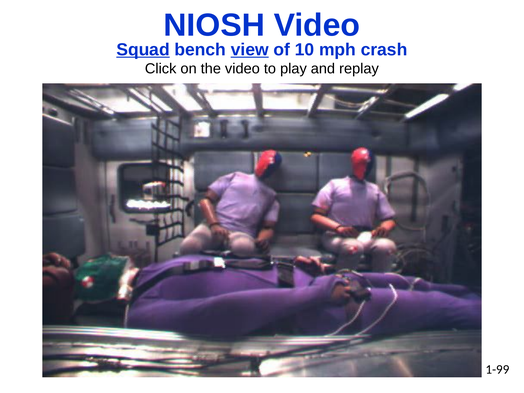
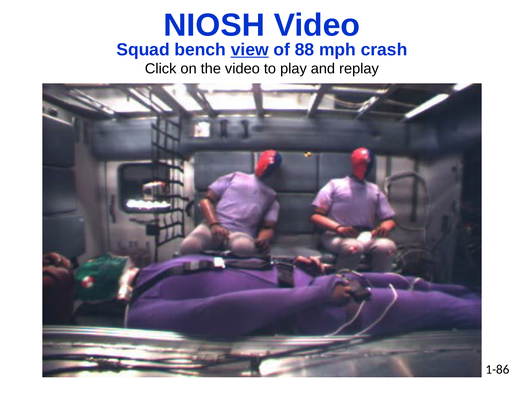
Squad underline: present -> none
10: 10 -> 88
1-99: 1-99 -> 1-86
